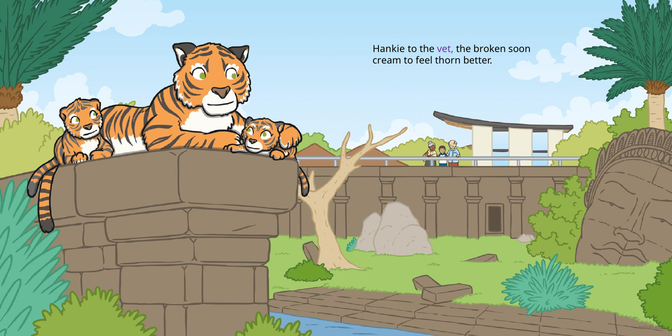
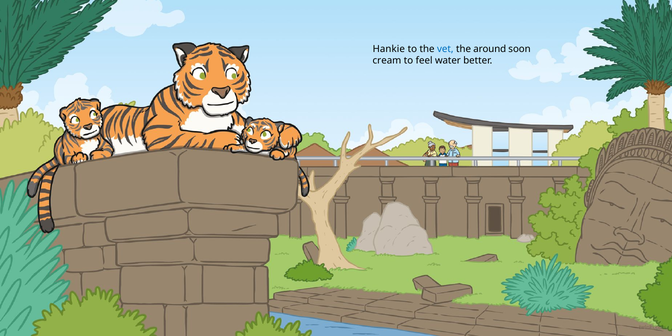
vet colour: purple -> blue
broken: broken -> around
thorn: thorn -> water
